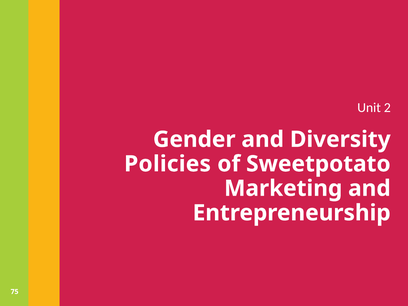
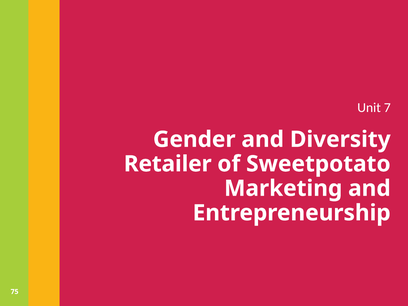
2: 2 -> 7
Policies: Policies -> Retailer
